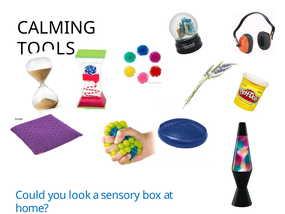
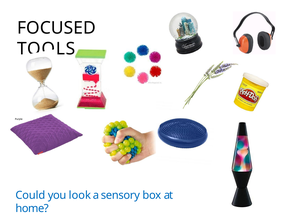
CALMING: CALMING -> FOCUSED
